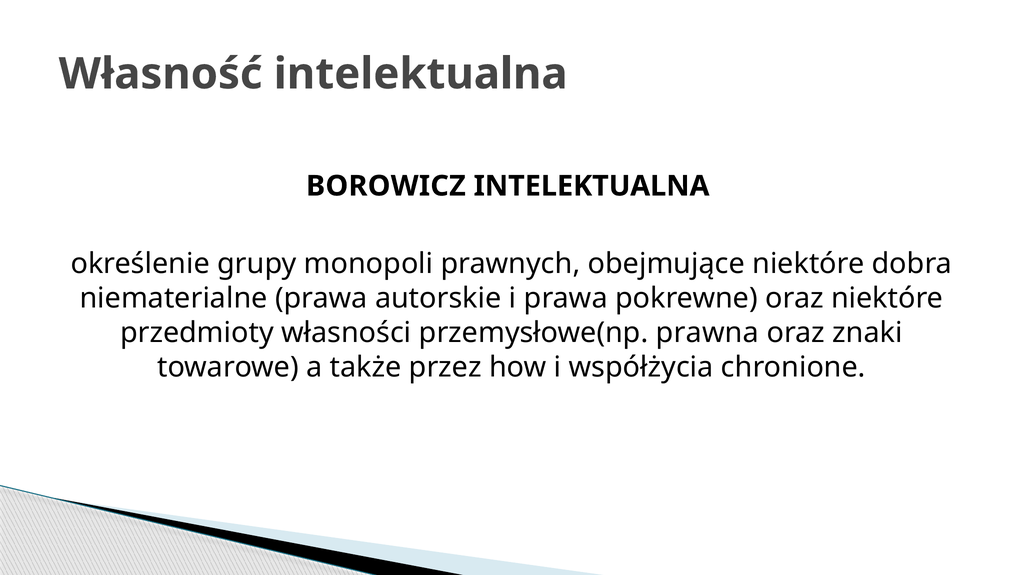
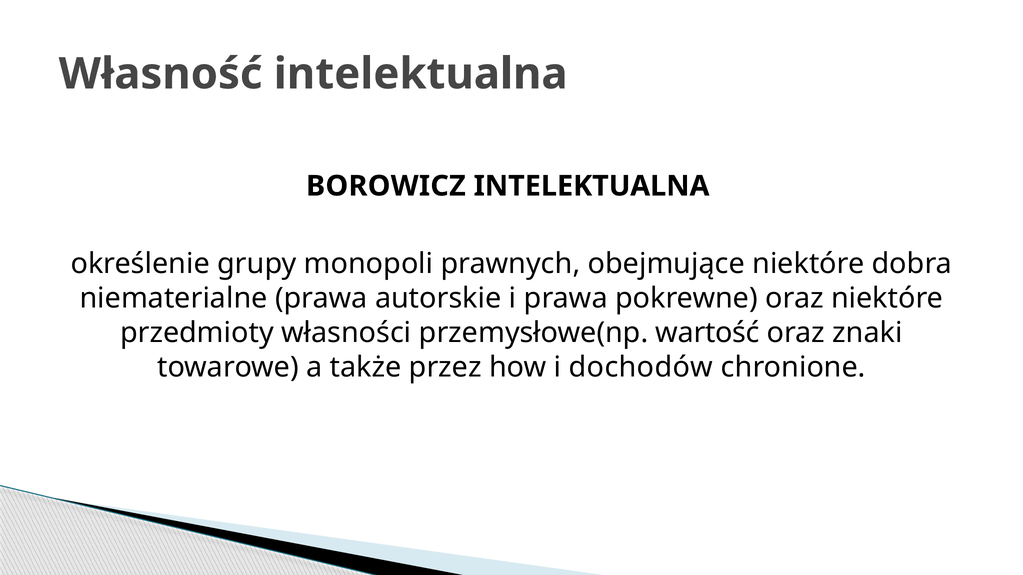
prawna: prawna -> wartość
współżycia: współżycia -> dochodów
